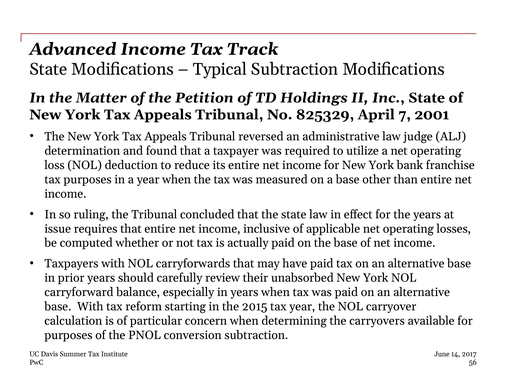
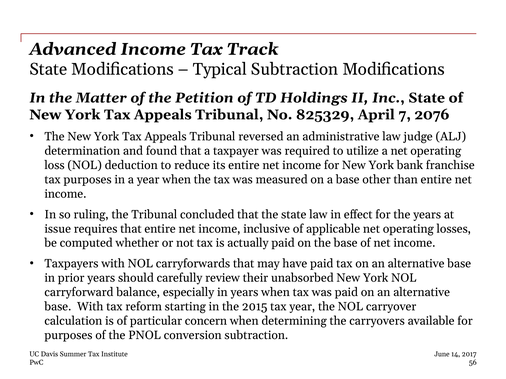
2001: 2001 -> 2076
